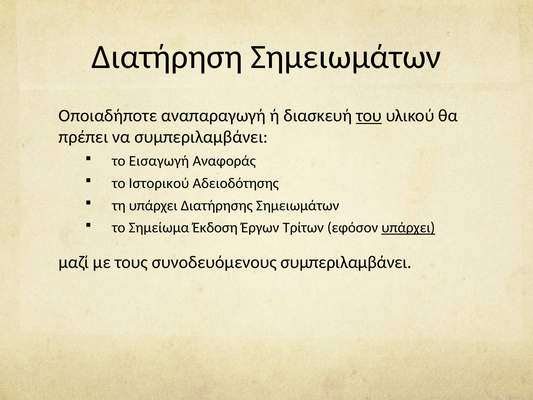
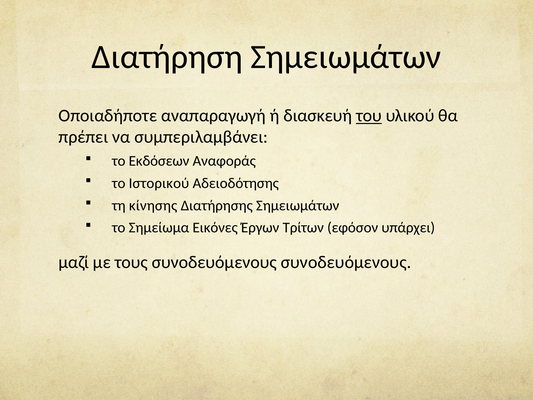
Εισαγωγή: Εισαγωγή -> Εκδόσεων
τη υπάρχει: υπάρχει -> κίνησης
Έκδοση: Έκδοση -> Εικόνες
υπάρχει at (408, 228) underline: present -> none
συνοδευόμενους συμπεριλαμβάνει: συμπεριλαμβάνει -> συνοδευόμενους
